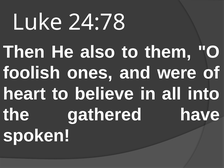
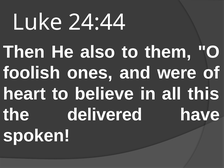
24:78: 24:78 -> 24:44
into: into -> this
gathered: gathered -> delivered
